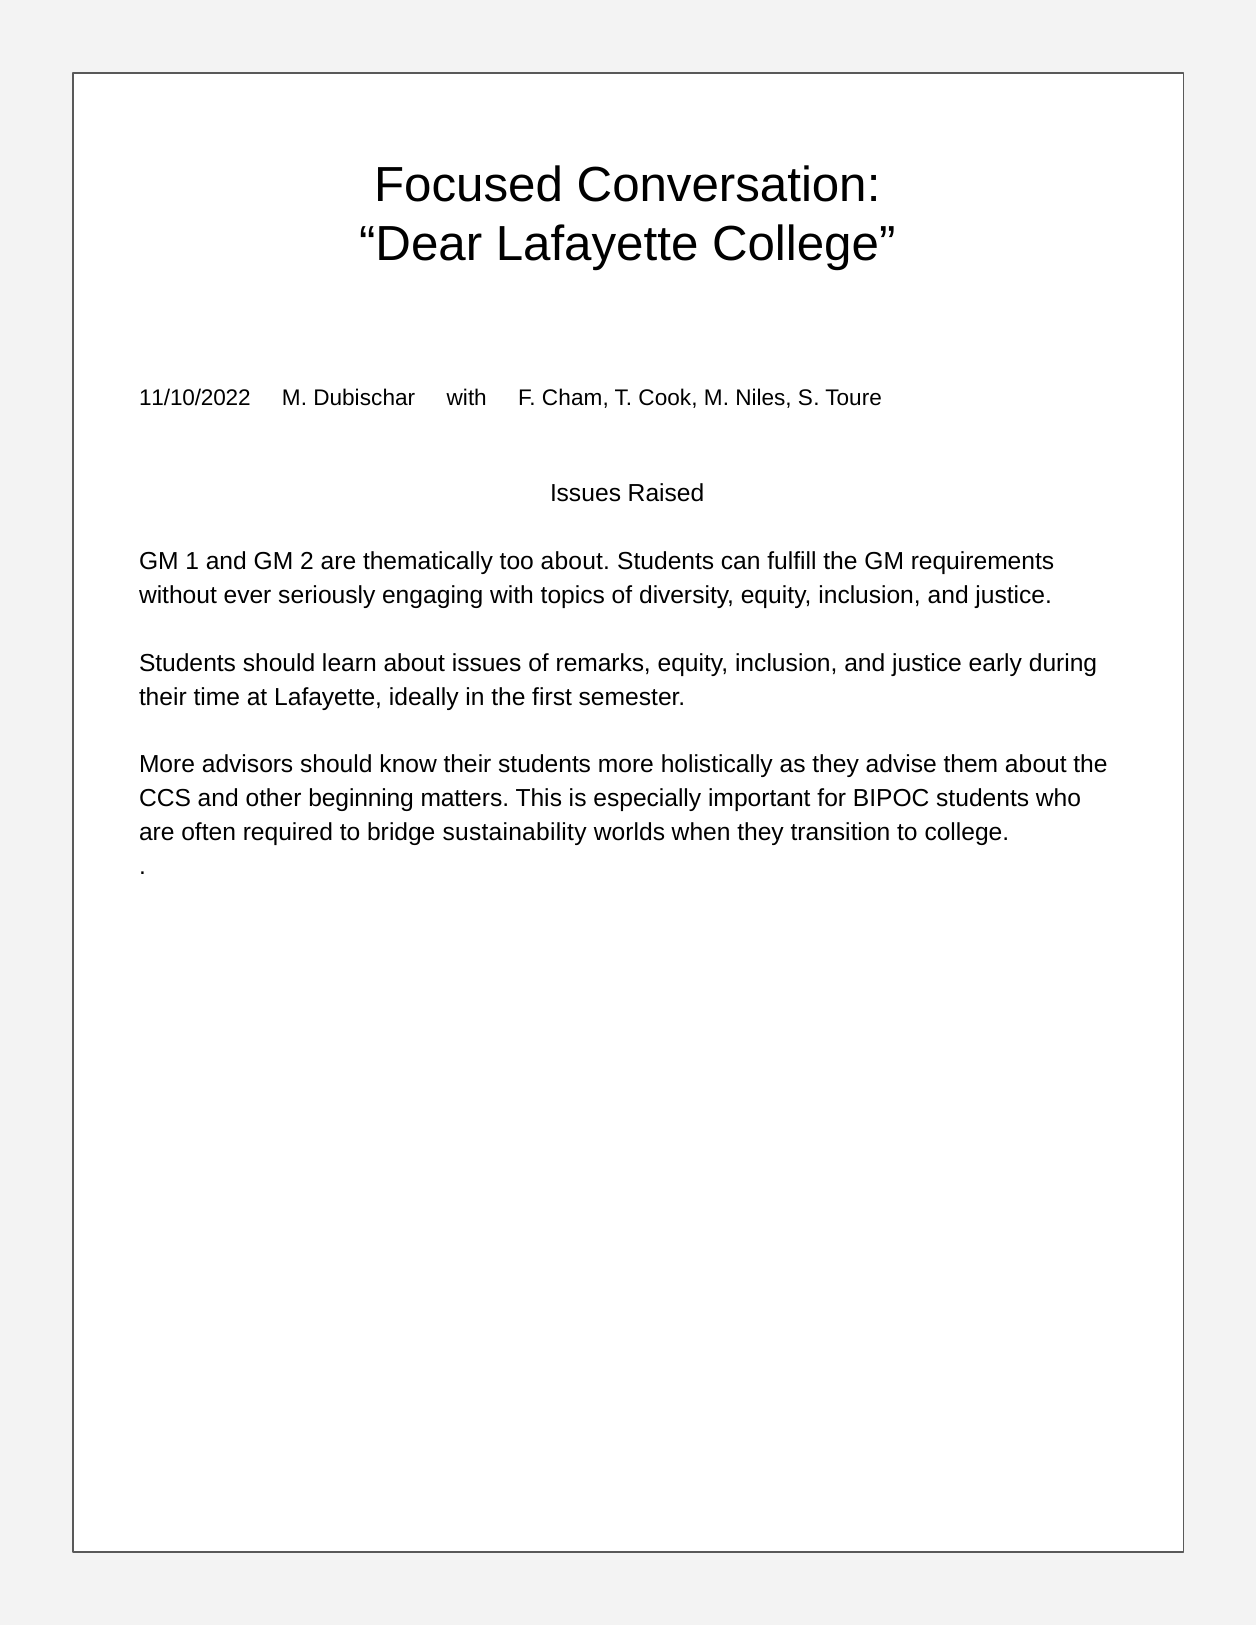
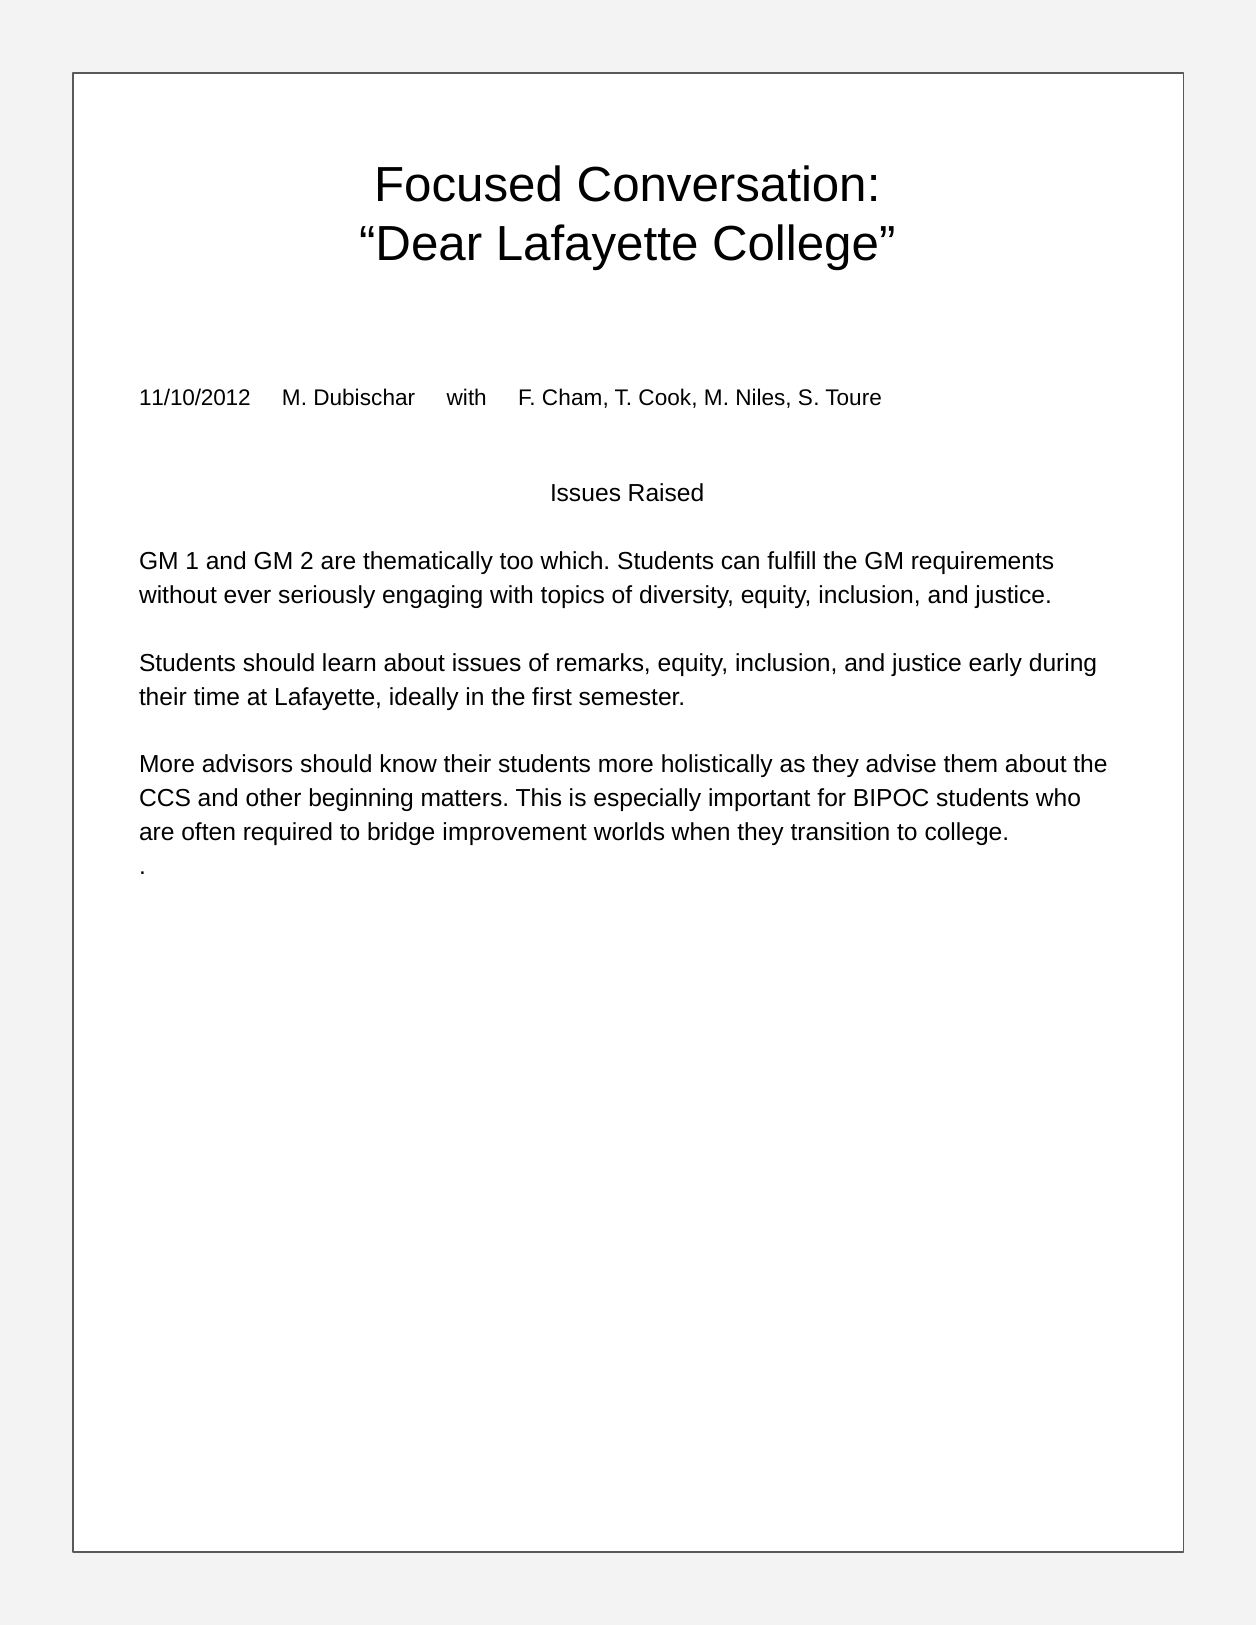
11/10/2022: 11/10/2022 -> 11/10/2012
too about: about -> which
sustainability: sustainability -> improvement
